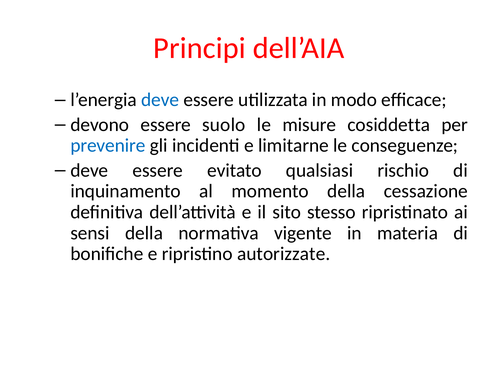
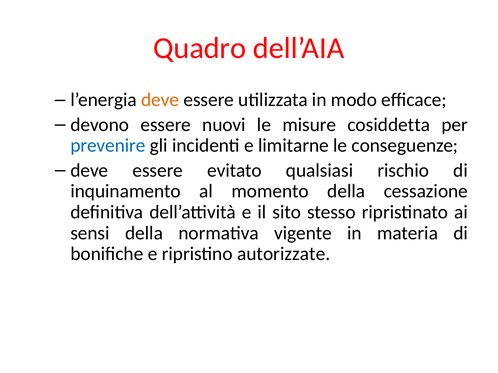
Principi: Principi -> Quadro
deve at (160, 100) colour: blue -> orange
suolo: suolo -> nuovi
